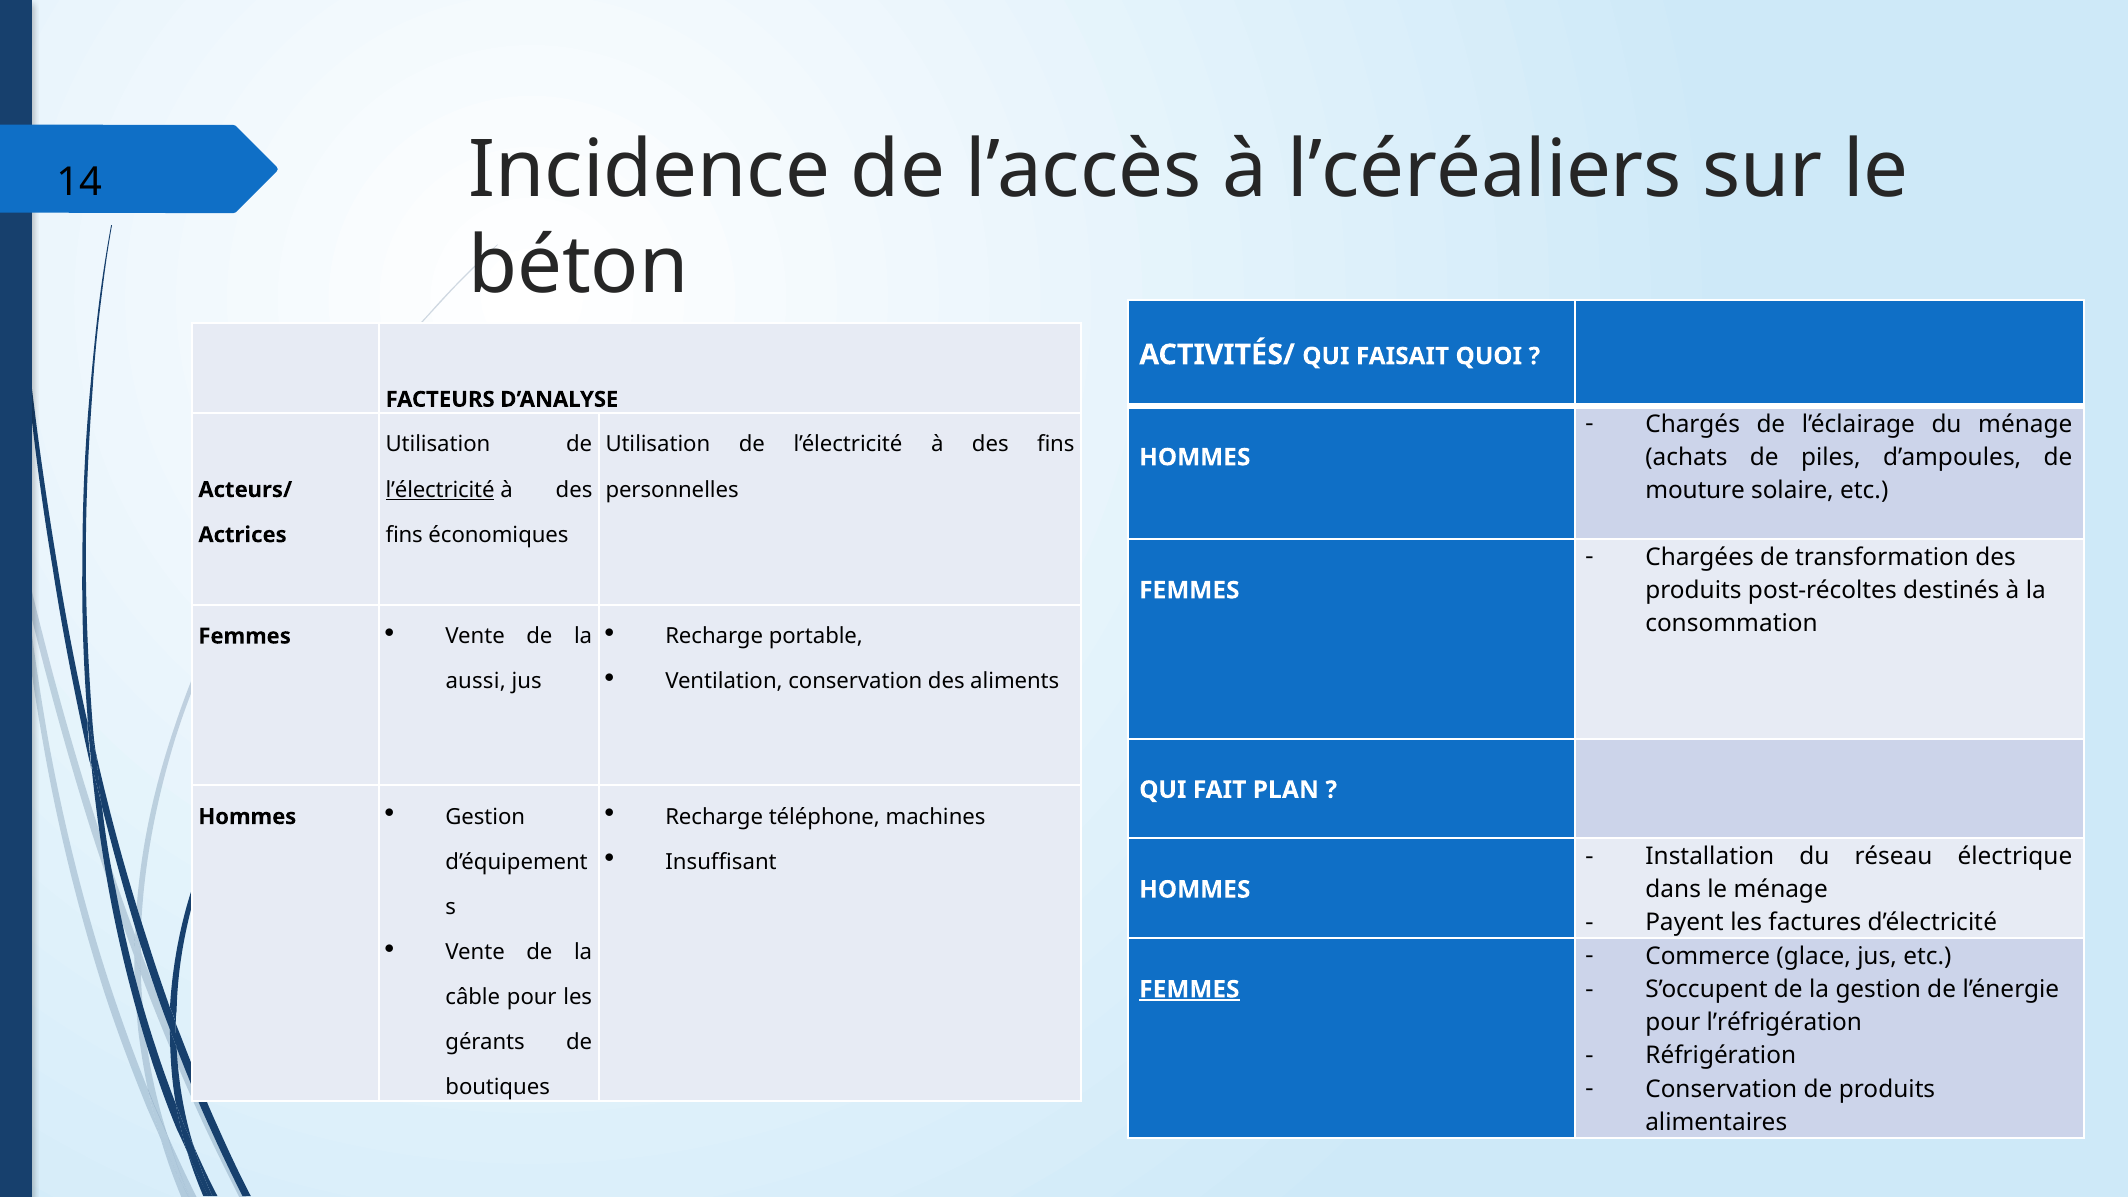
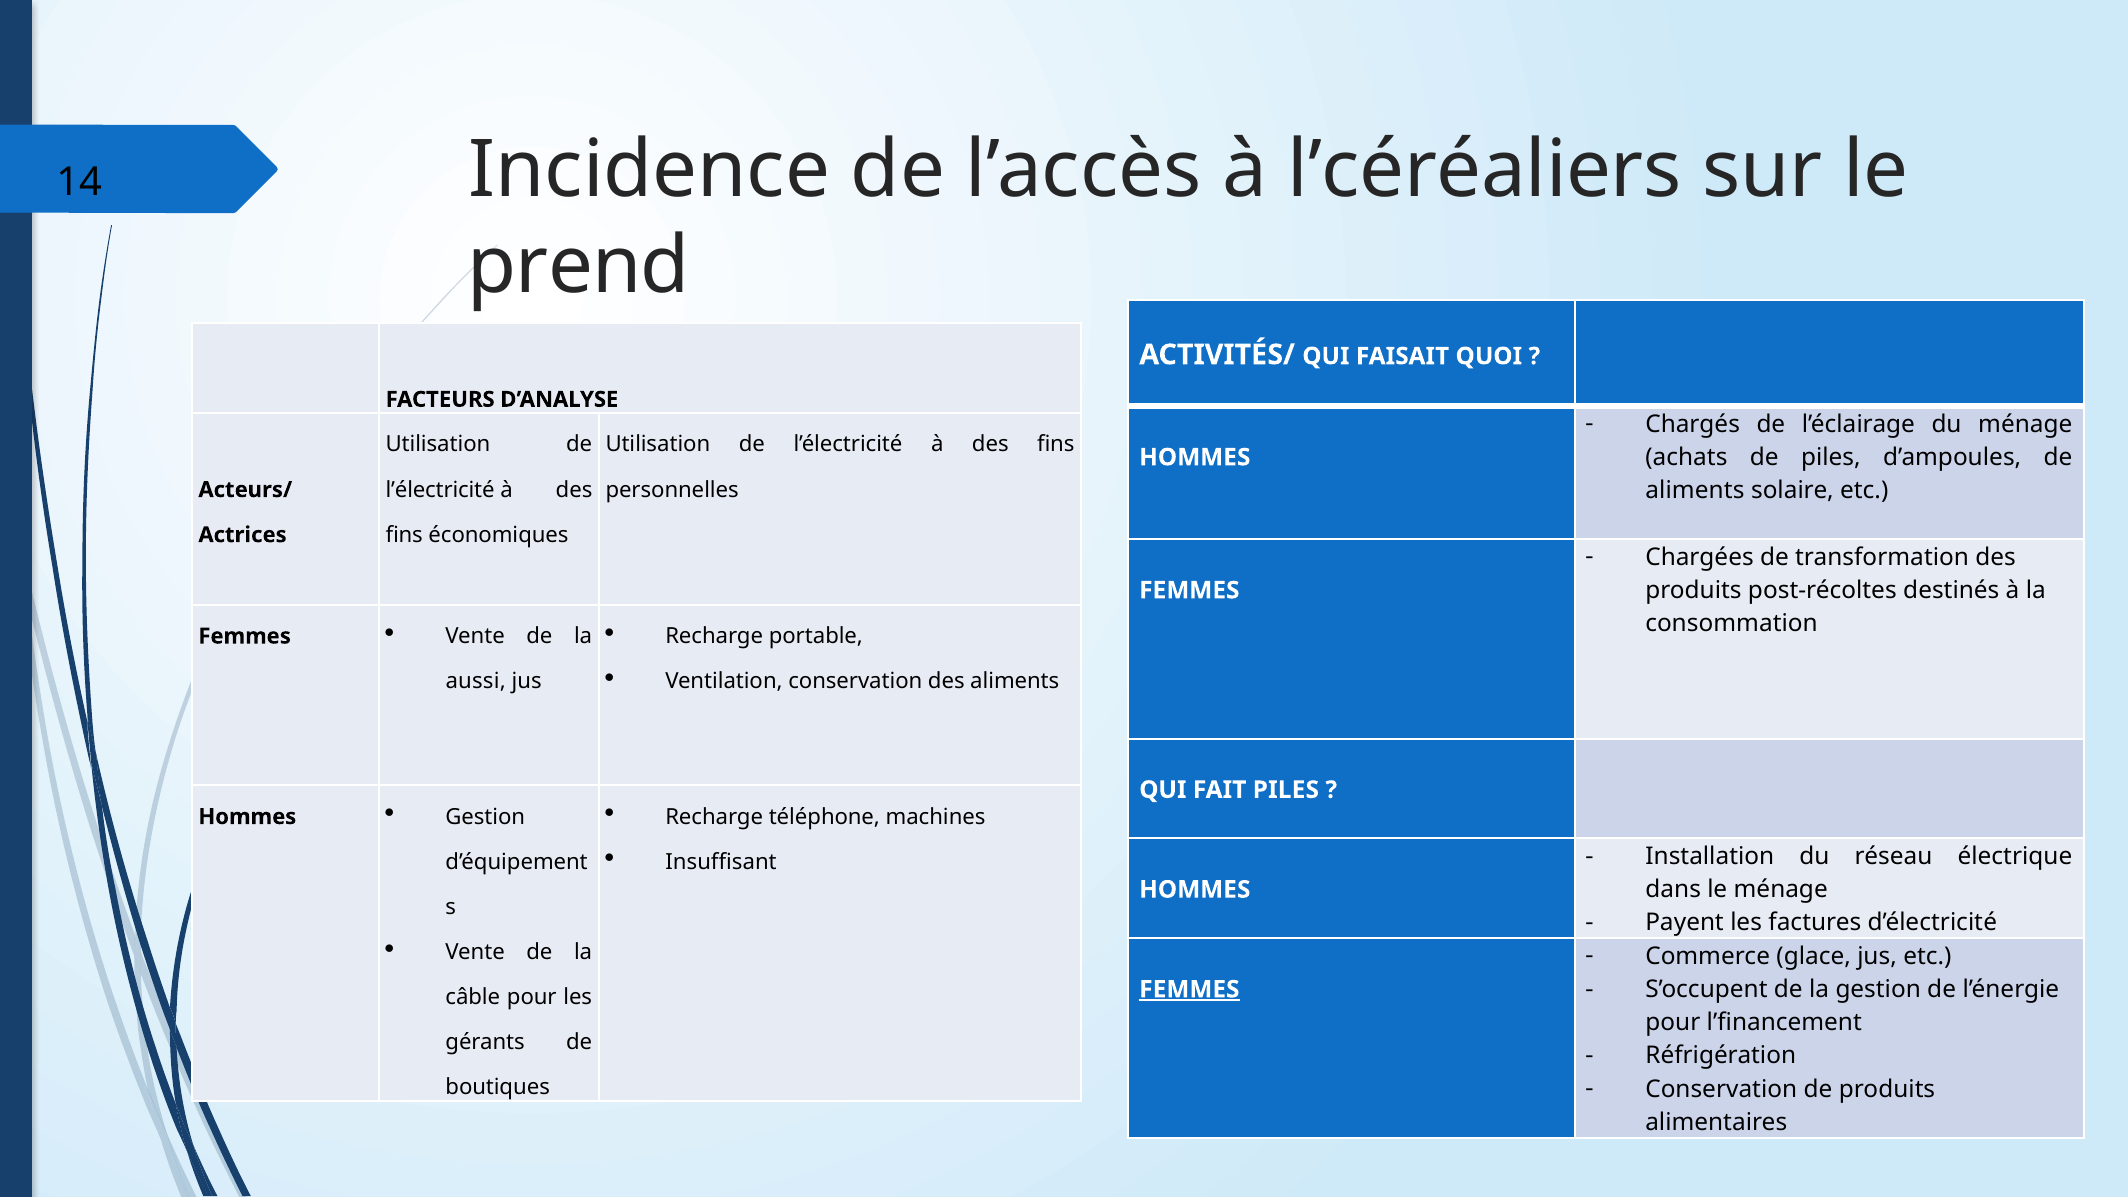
béton: béton -> prend
l’électricité at (440, 490) underline: present -> none
mouture at (1695, 491): mouture -> aliments
FAIT PLAN: PLAN -> PILES
l’réfrigération: l’réfrigération -> l’financement
